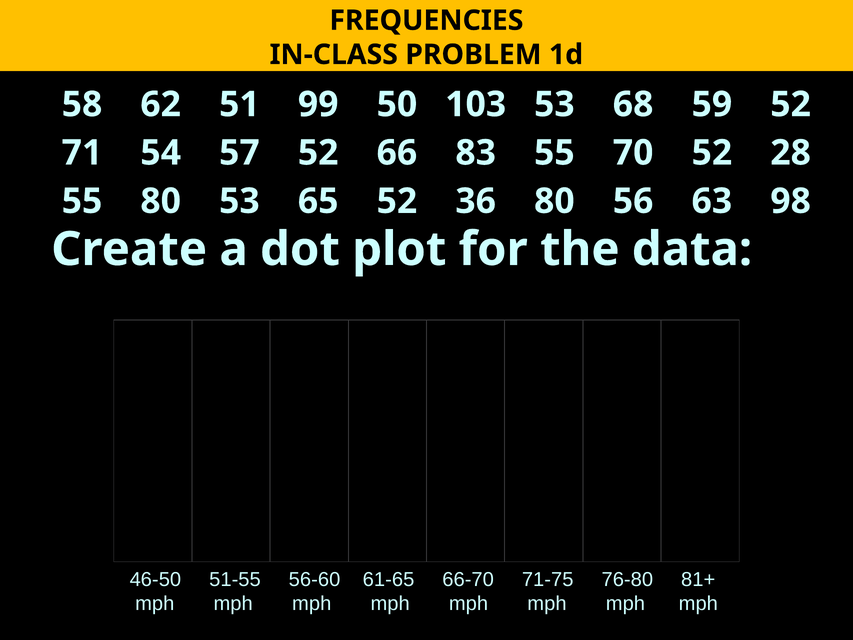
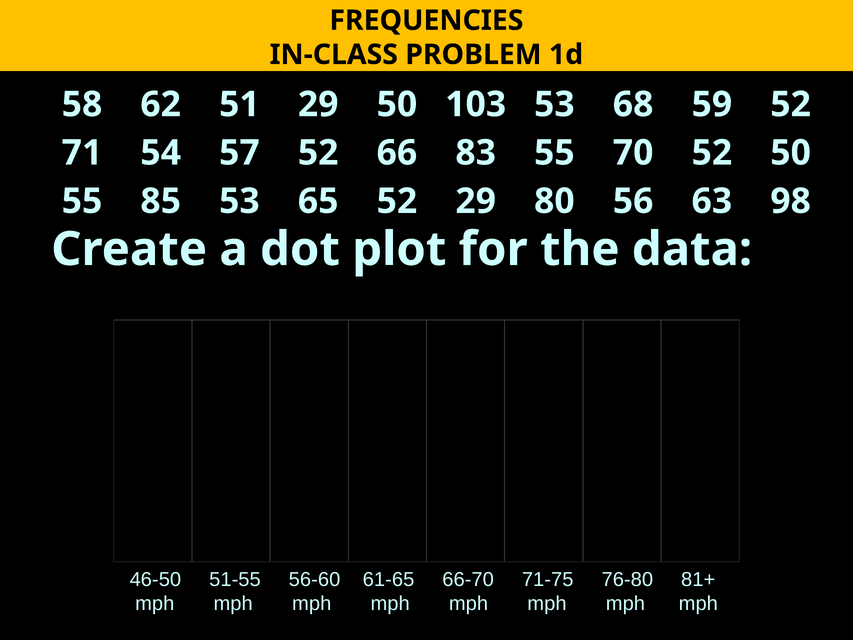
51 99: 99 -> 29
52 28: 28 -> 50
55 80: 80 -> 85
52 36: 36 -> 29
